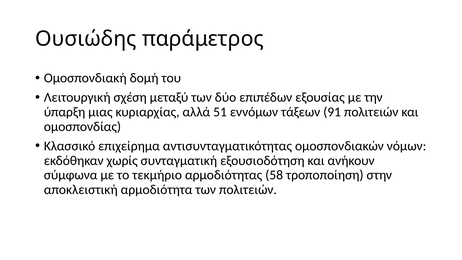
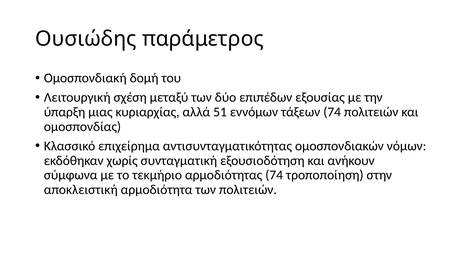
τάξεων 91: 91 -> 74
αρμοδιότητας 58: 58 -> 74
